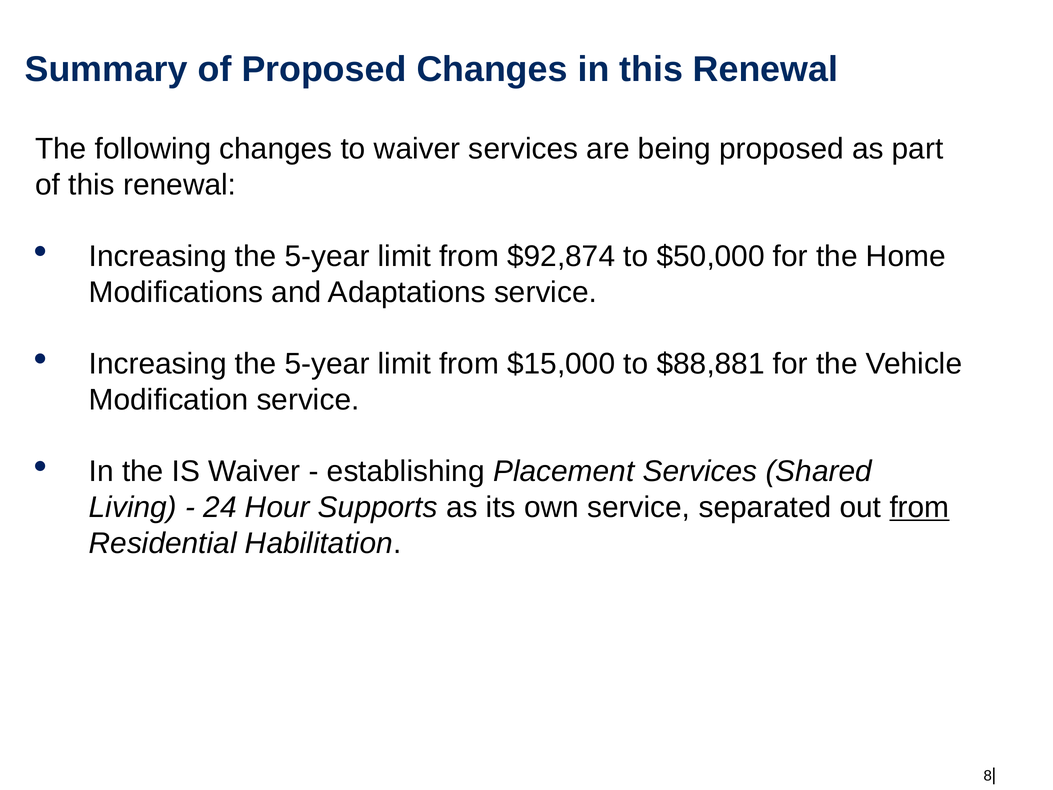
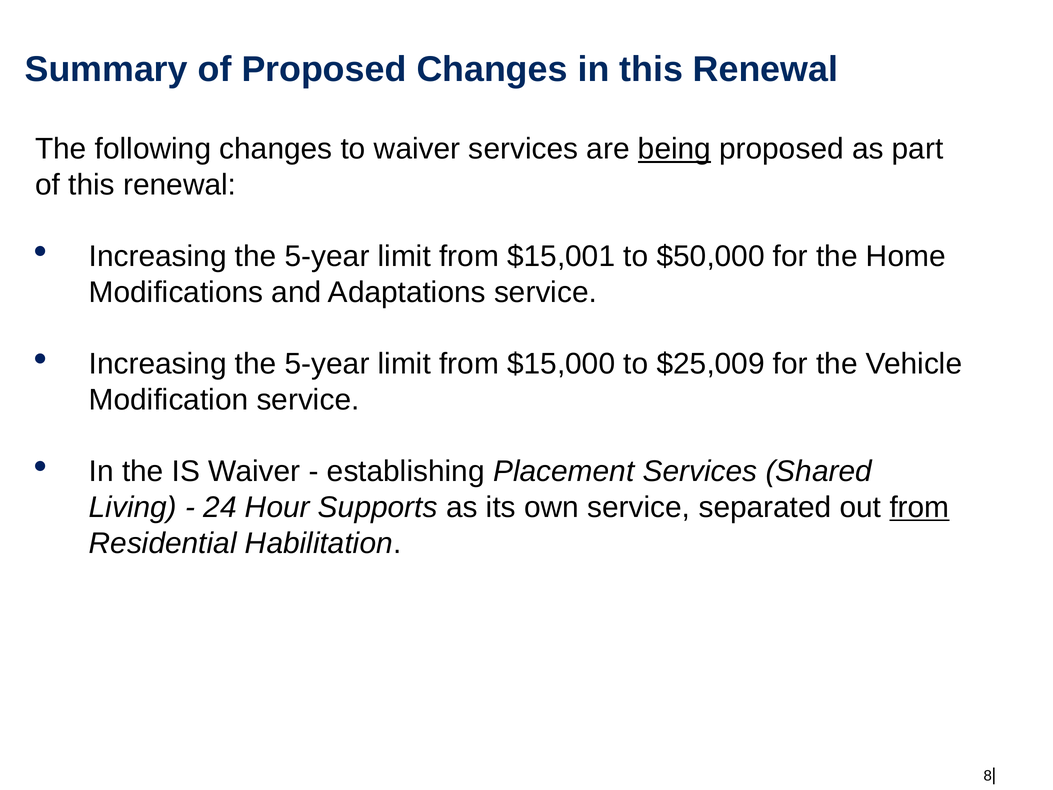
being underline: none -> present
$92,874: $92,874 -> $15,001
$88,881: $88,881 -> $25,009
